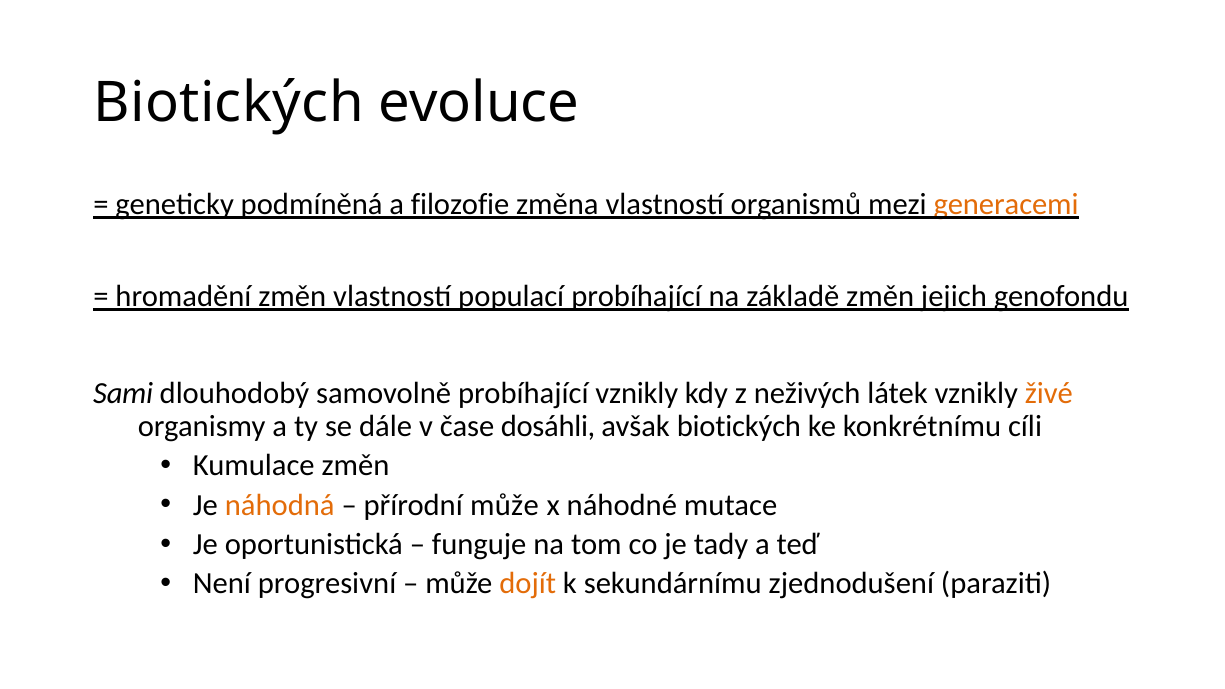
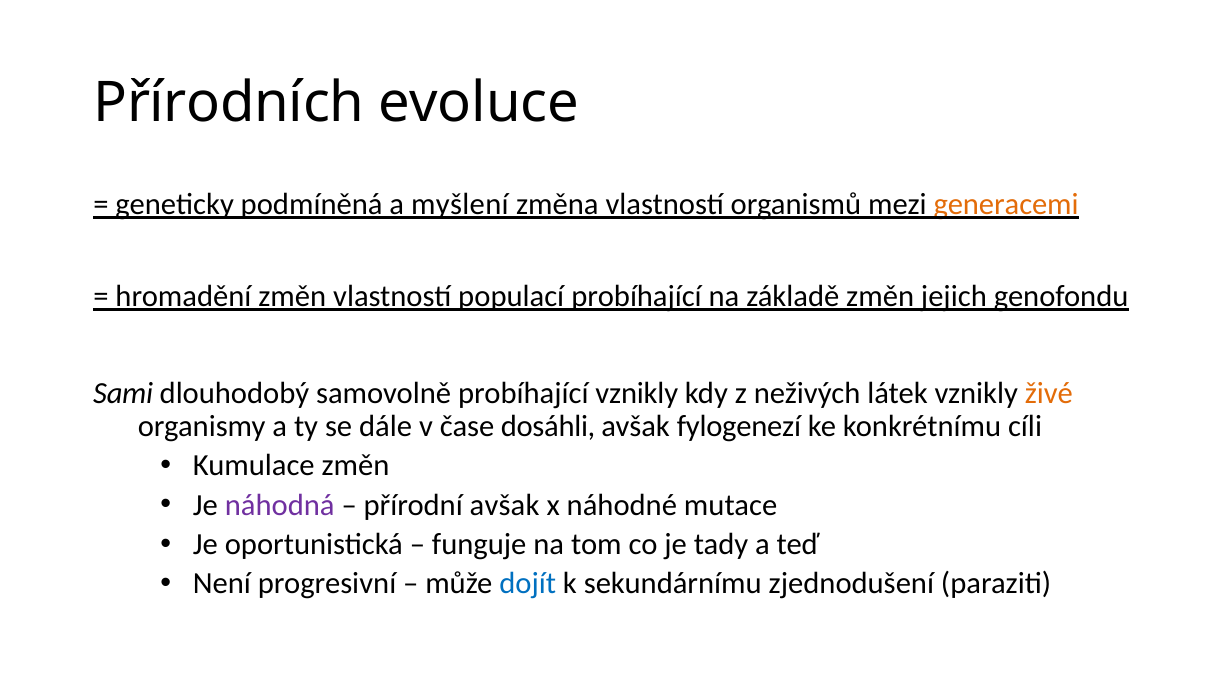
Biotických at (229, 103): Biotických -> Přírodních
filozofie: filozofie -> myšlení
avšak biotických: biotických -> fylogenezí
náhodná colour: orange -> purple
přírodní může: může -> avšak
dojít colour: orange -> blue
